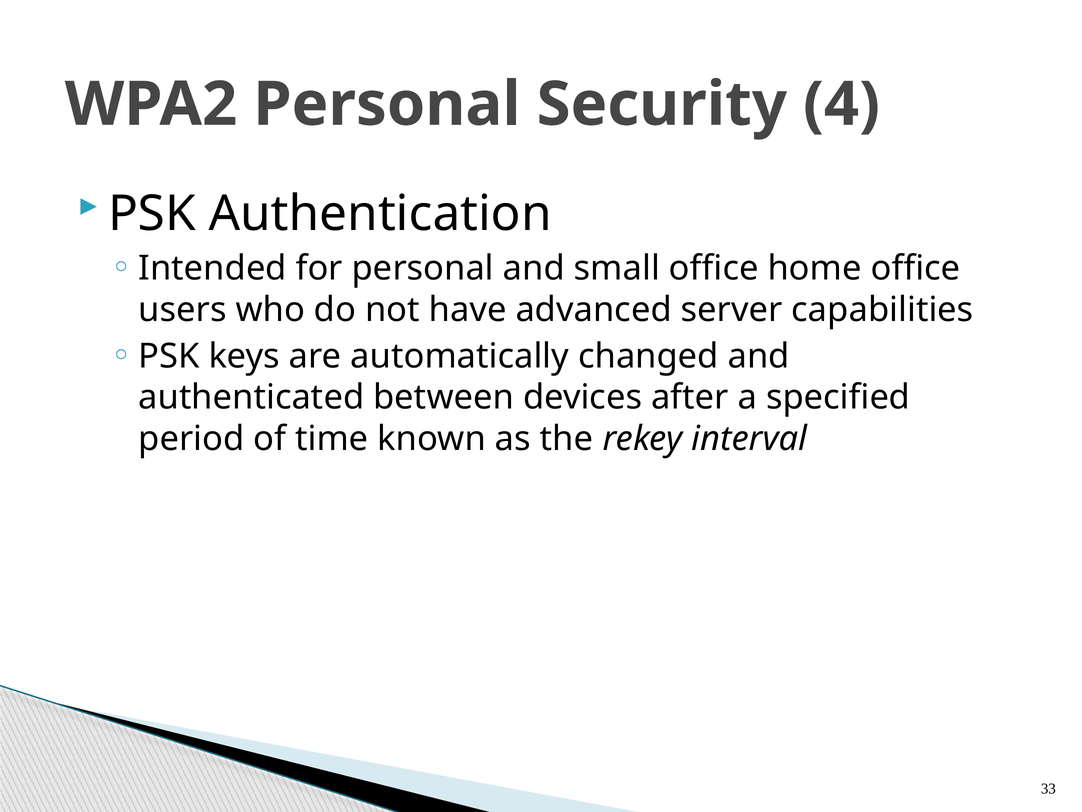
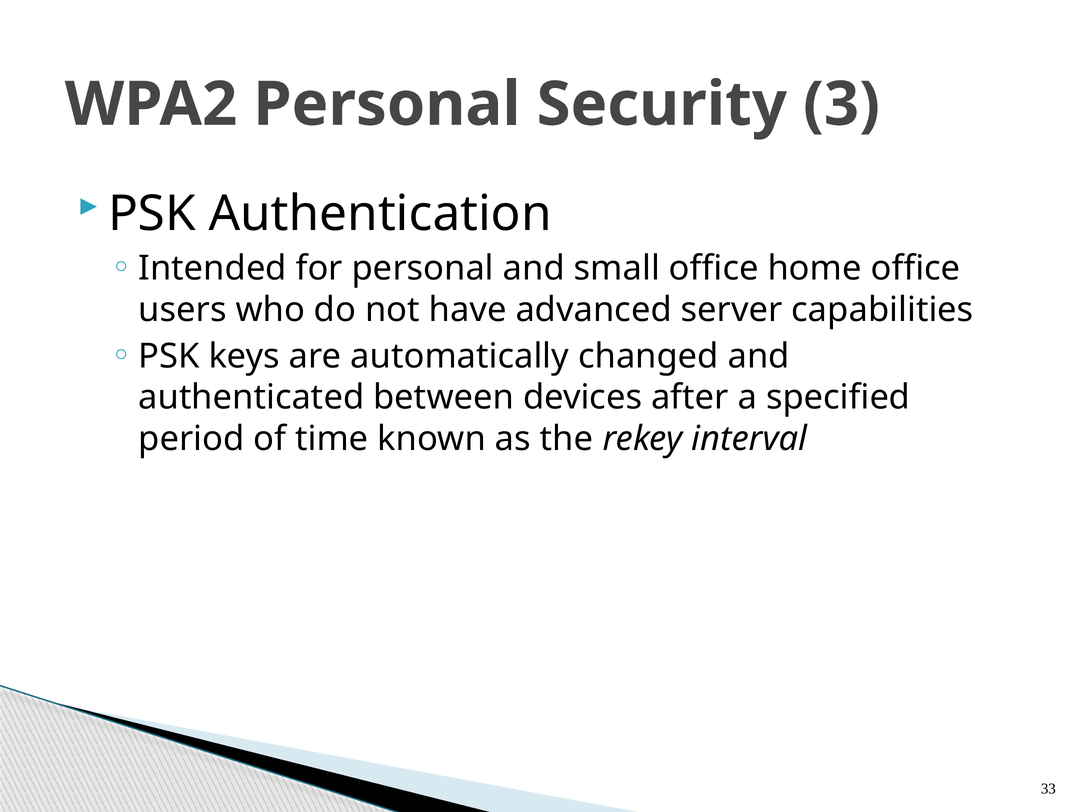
4: 4 -> 3
